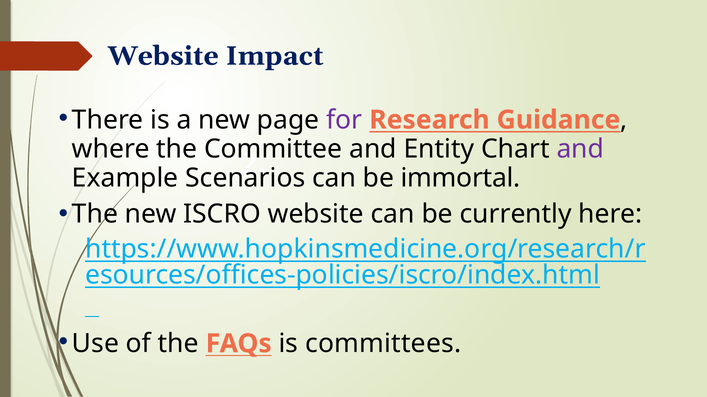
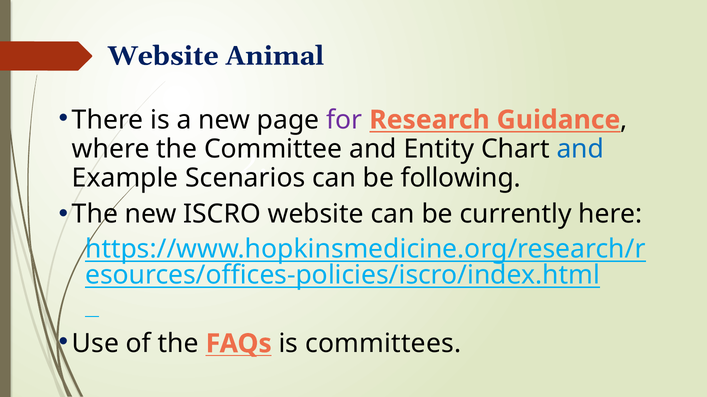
Impact: Impact -> Animal
and at (580, 149) colour: purple -> blue
immortal: immortal -> following
